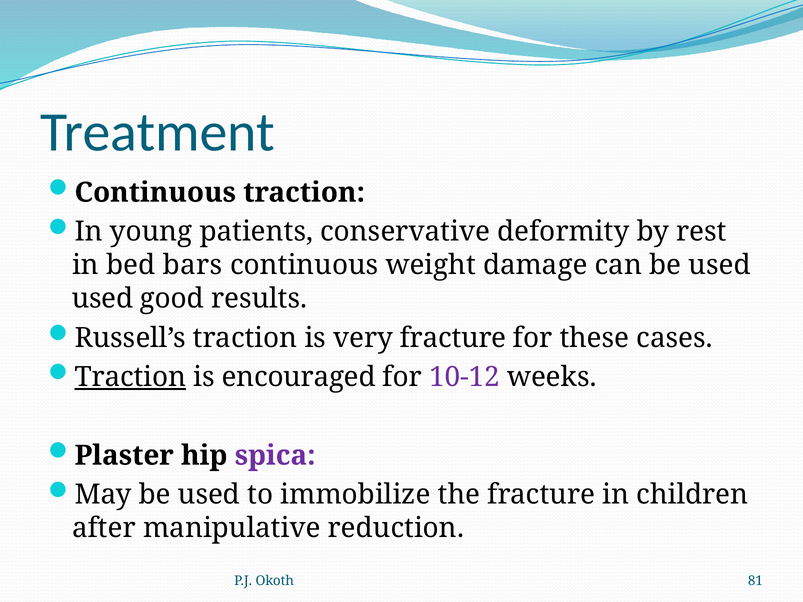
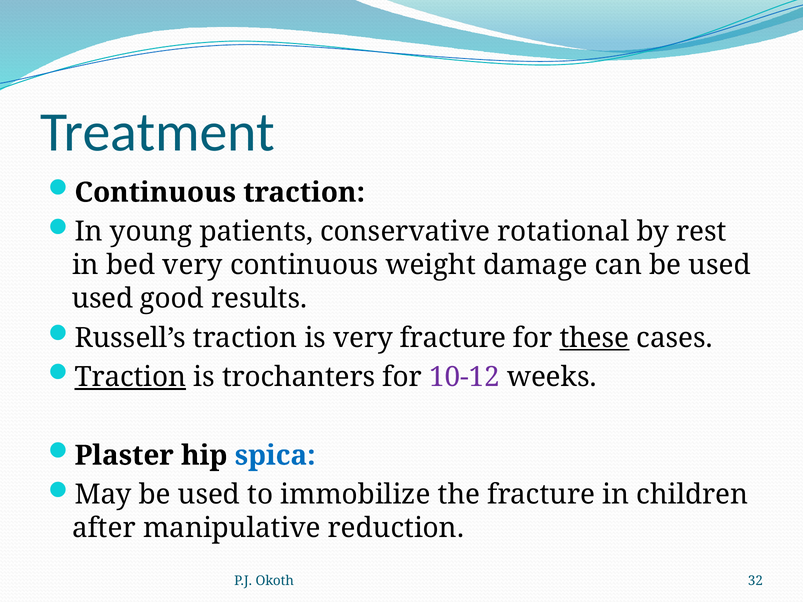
deformity: deformity -> rotational
bed bars: bars -> very
these underline: none -> present
encouraged: encouraged -> trochanters
spica colour: purple -> blue
81: 81 -> 32
